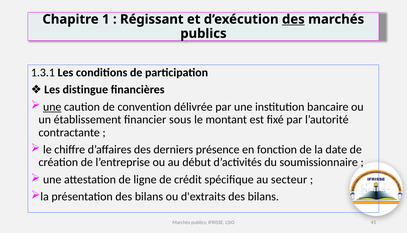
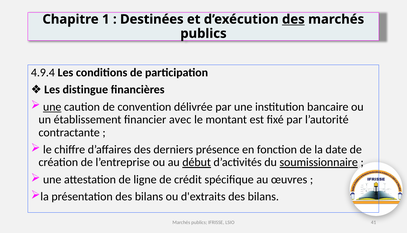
Régissant: Régissant -> Destinées
1.3.1: 1.3.1 -> 4.9.4
sous: sous -> avec
début underline: none -> present
soumissionnaire underline: none -> present
secteur: secteur -> œuvres
